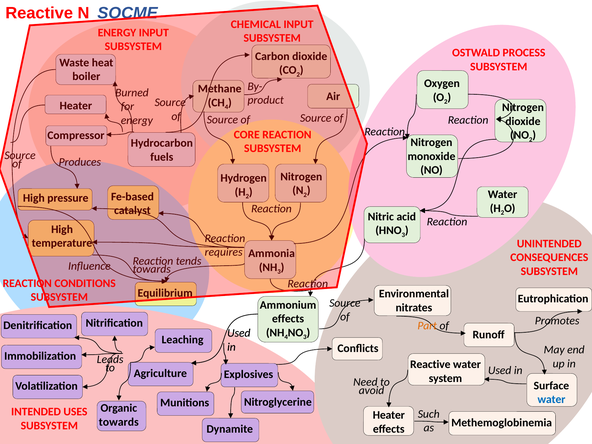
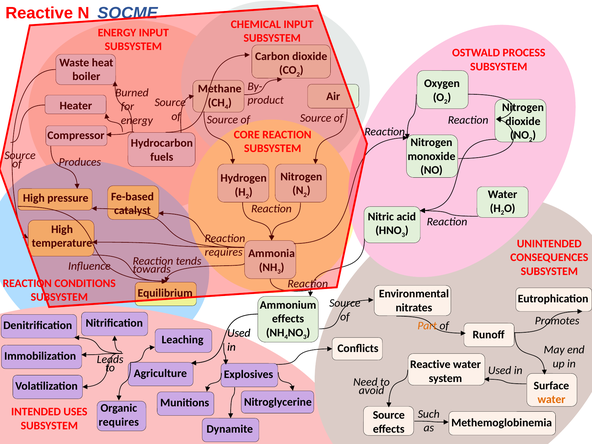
water at (551, 399) colour: blue -> orange
Heater at (389, 415): Heater -> Source
towards at (119, 422): towards -> requires
